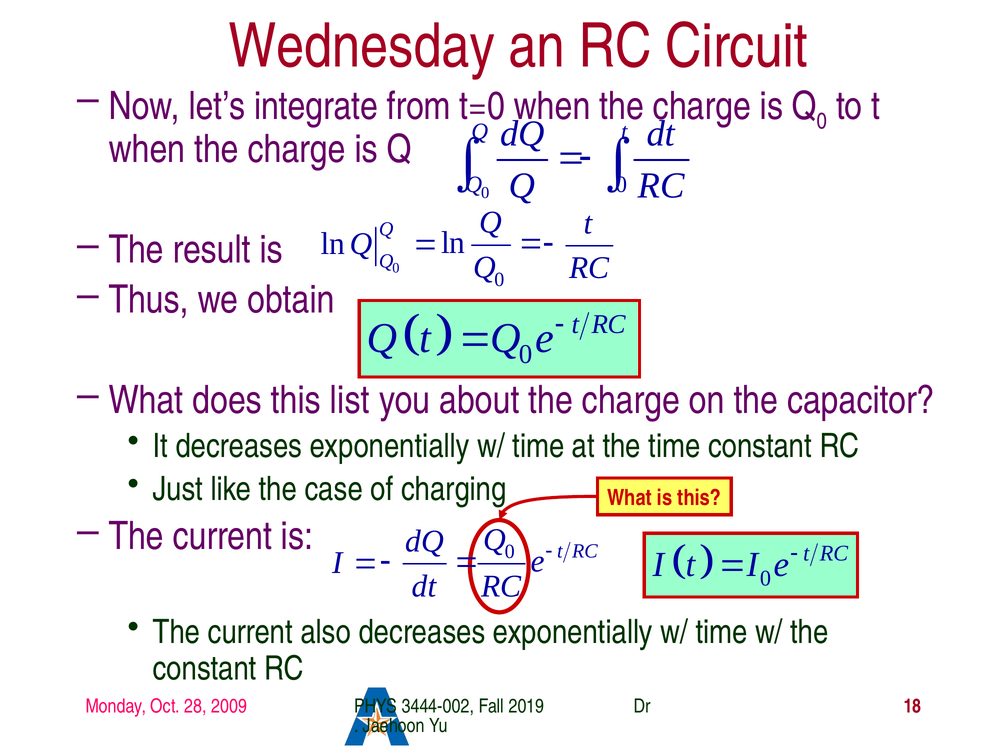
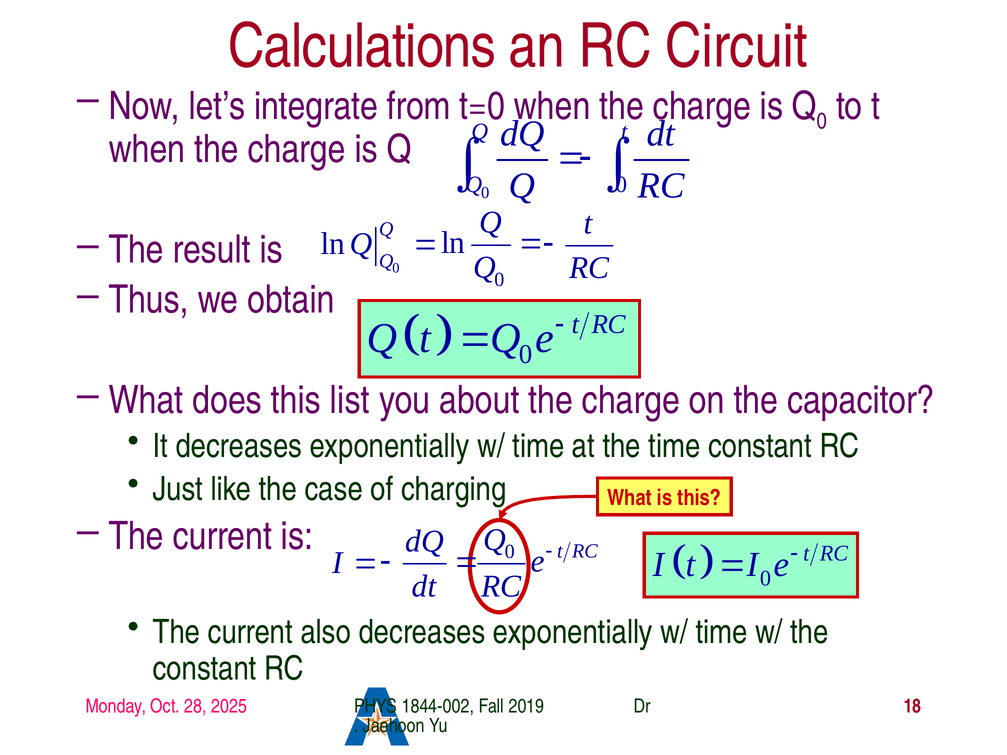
Wednesday: Wednesday -> Calculations
2009: 2009 -> 2025
3444-002: 3444-002 -> 1844-002
